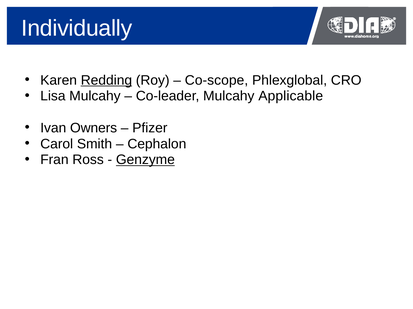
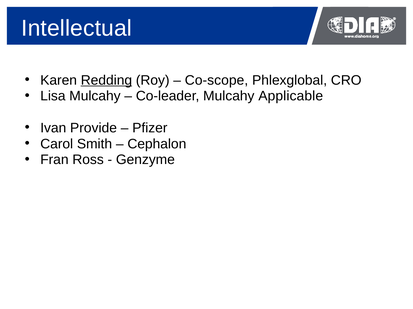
Individually: Individually -> Intellectual
Owners: Owners -> Provide
Genzyme underline: present -> none
